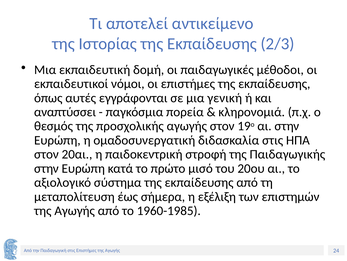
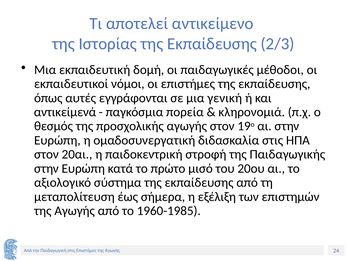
αναπτύσσει: αναπτύσσει -> αντικείμενά
